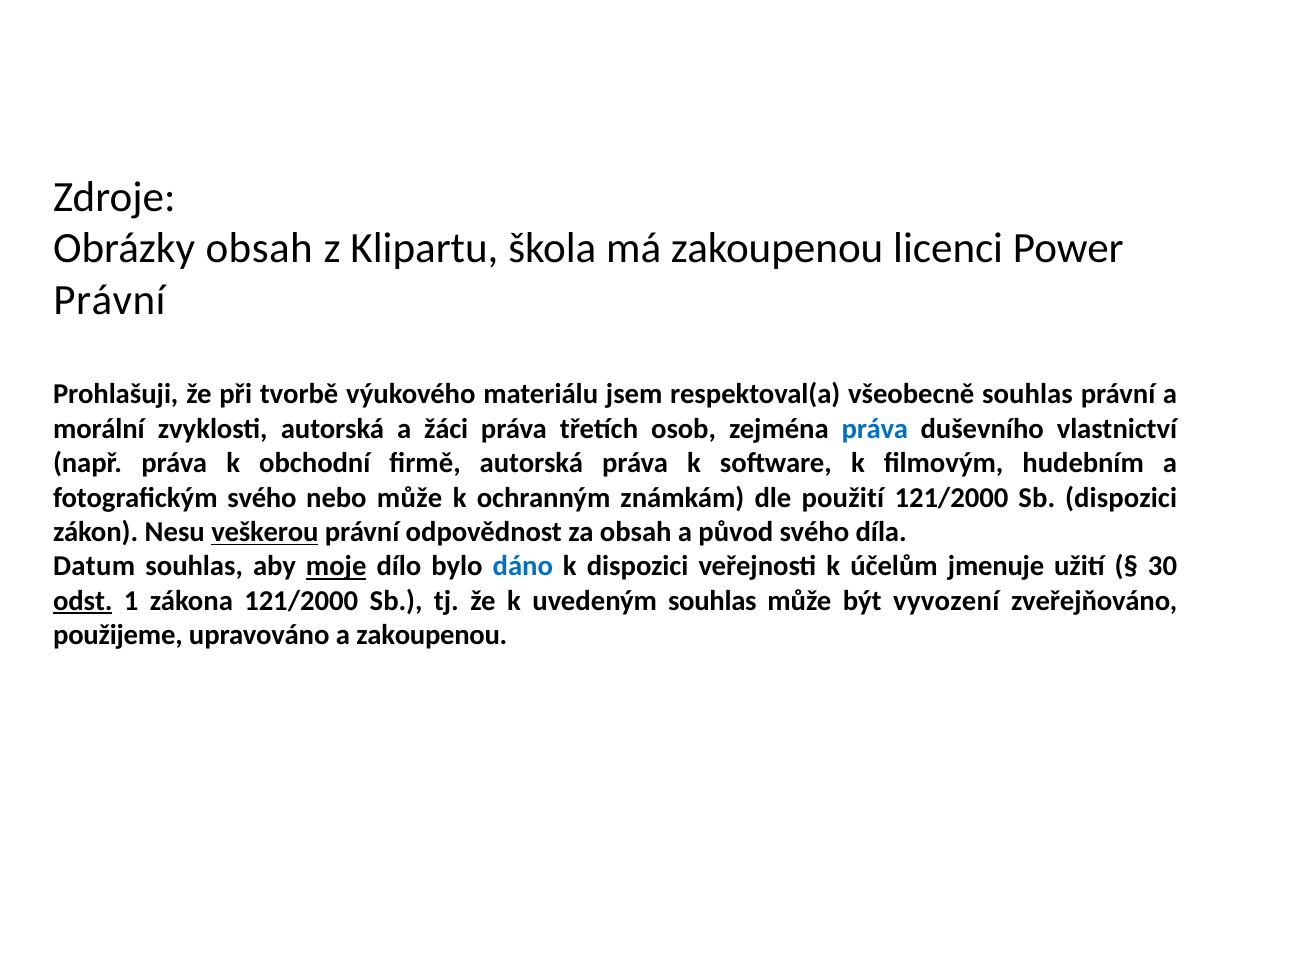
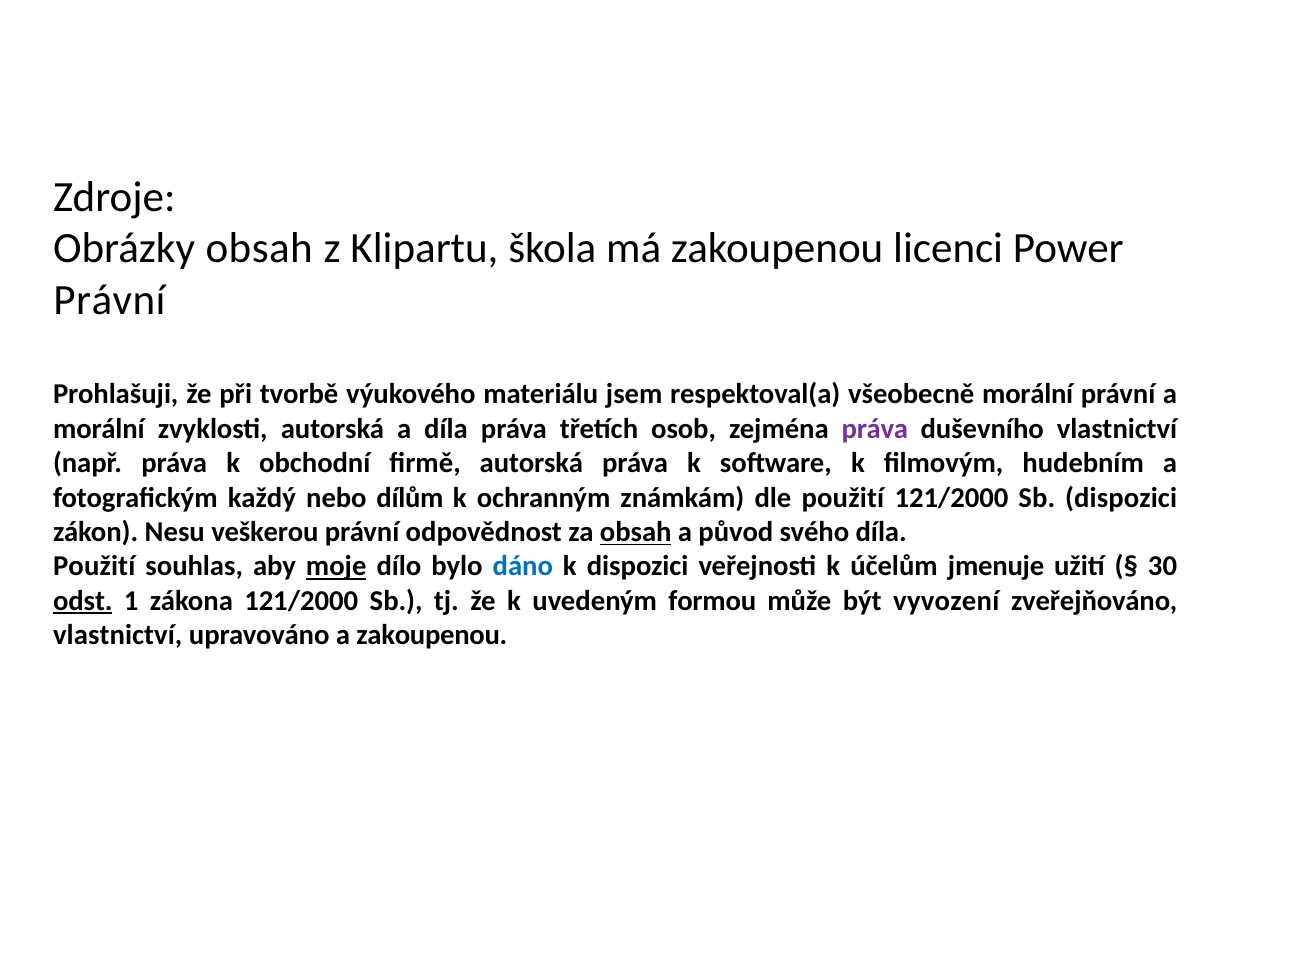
všeobecně souhlas: souhlas -> morální
a žáci: žáci -> díla
práva at (875, 429) colour: blue -> purple
fotografickým svého: svého -> každý
nebo může: může -> dílům
veškerou underline: present -> none
obsah at (636, 532) underline: none -> present
Datum at (94, 566): Datum -> Použití
uvedeným souhlas: souhlas -> formou
použijeme at (118, 635): použijeme -> vlastnictví
